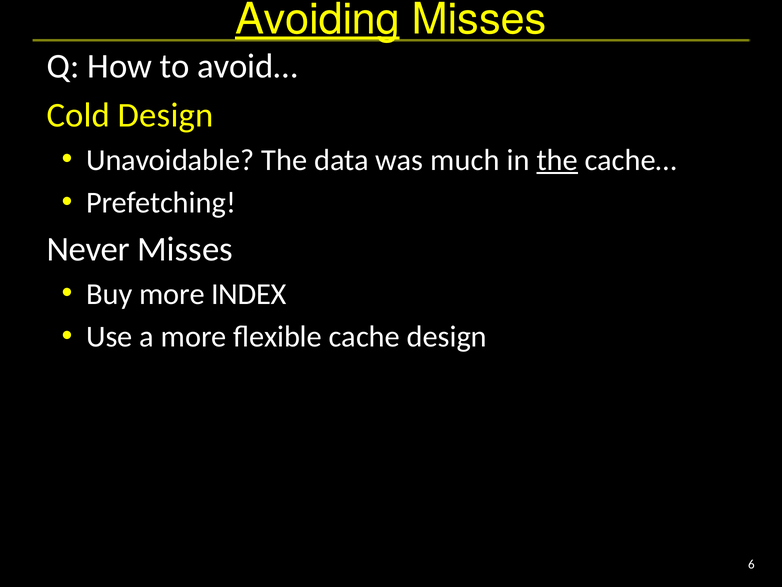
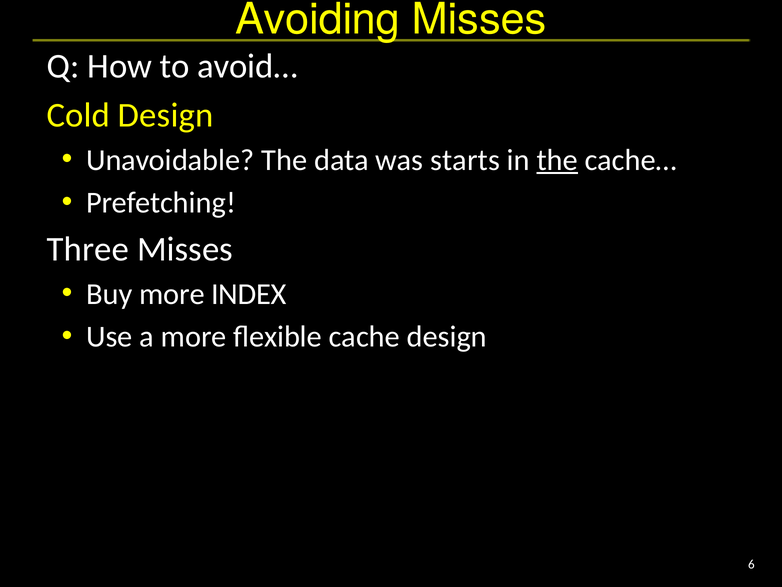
Avoiding underline: present -> none
much: much -> starts
Never: Never -> Three
